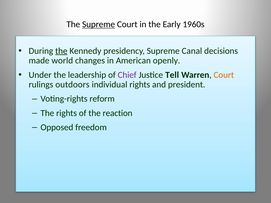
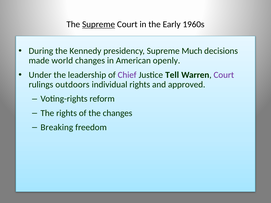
the at (61, 51) underline: present -> none
Canal: Canal -> Much
Court at (224, 75) colour: orange -> purple
president: president -> approved
the reaction: reaction -> changes
Opposed: Opposed -> Breaking
